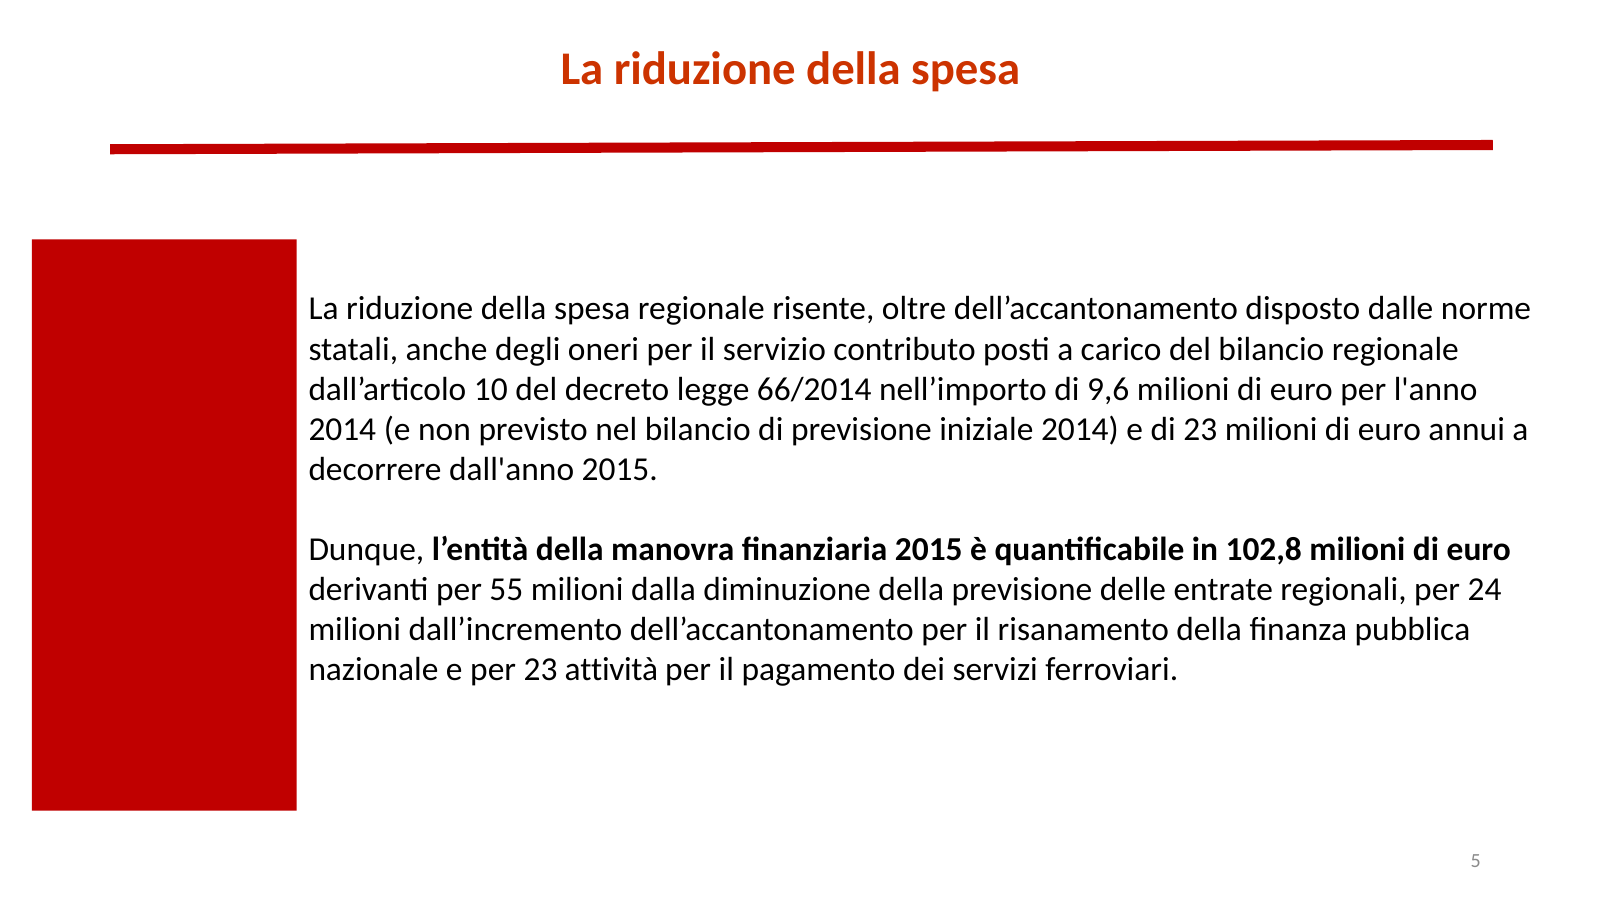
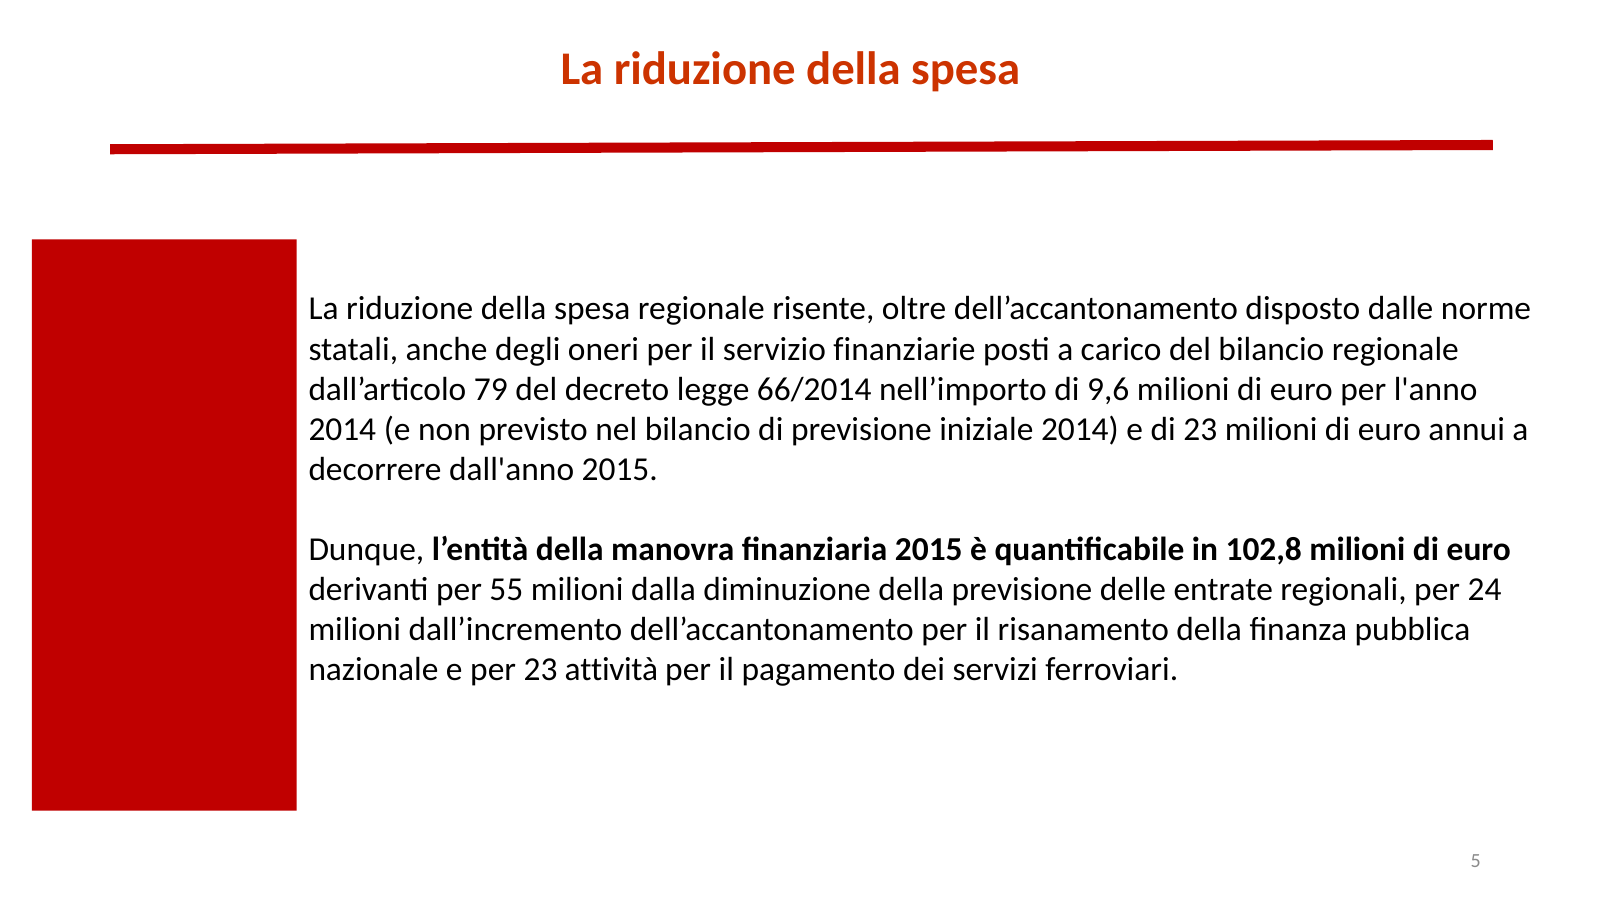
contributo: contributo -> finanziarie
10: 10 -> 79
